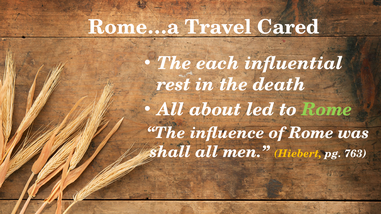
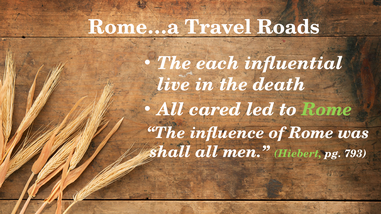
Cared: Cared -> Roads
rest: rest -> live
about: about -> cared
Hiebert colour: yellow -> light green
763: 763 -> 793
